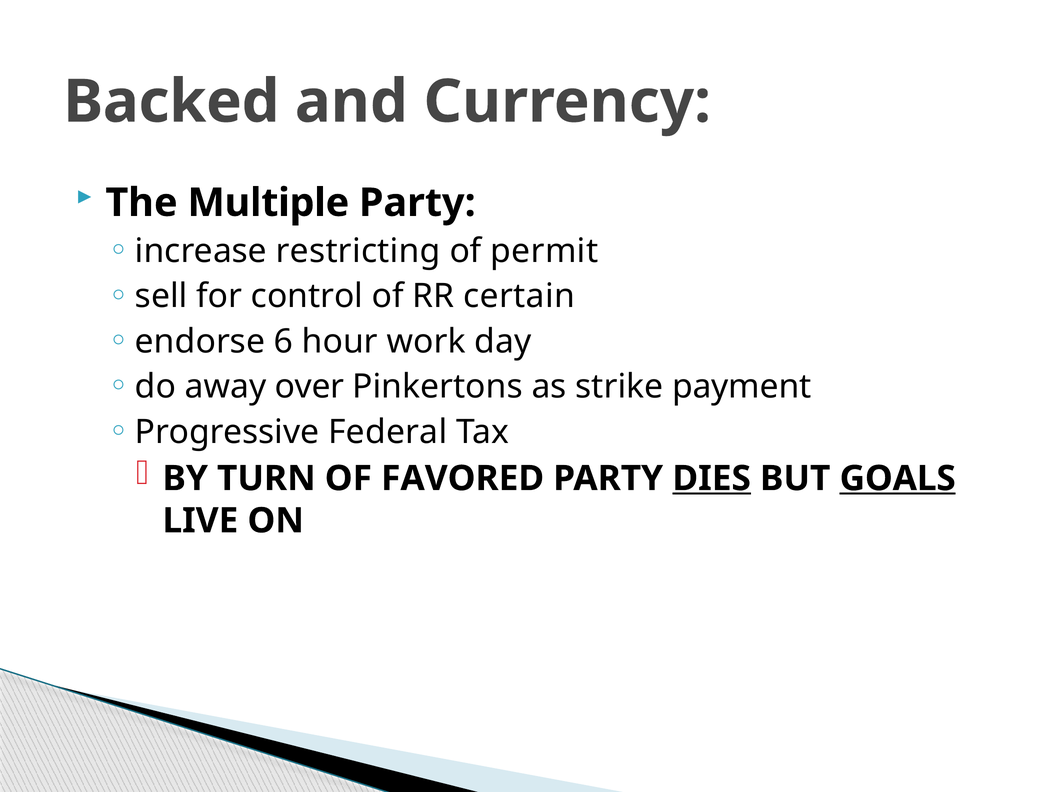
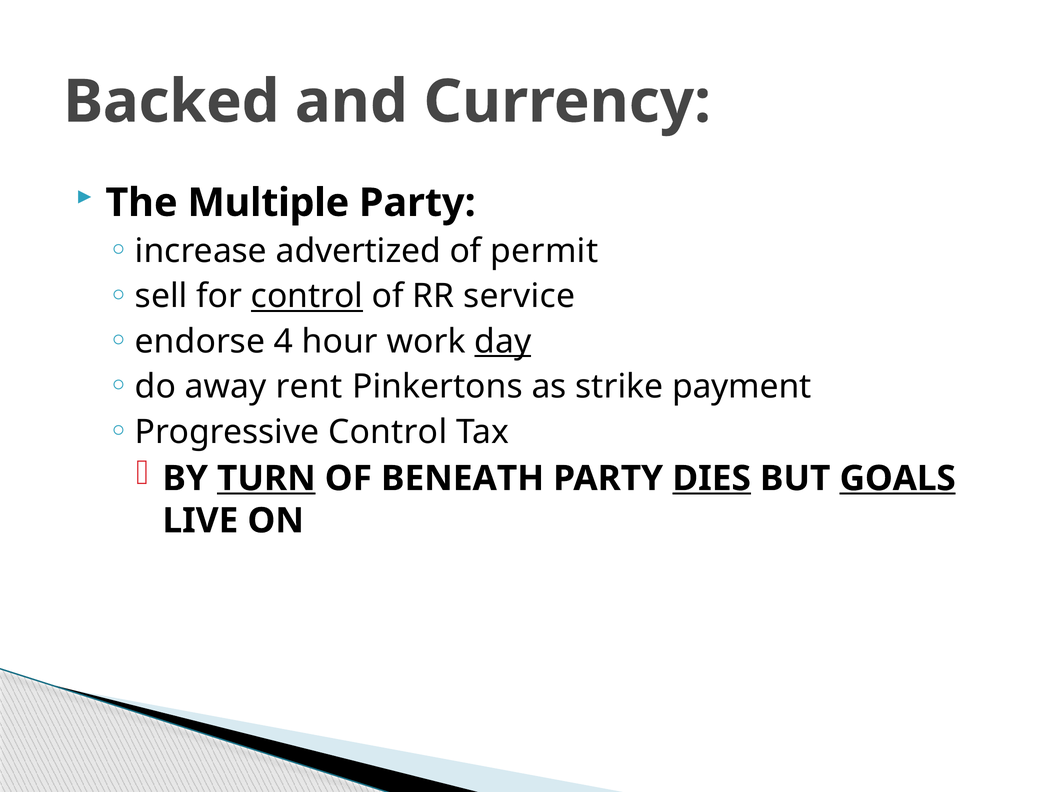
restricting: restricting -> advertized
control at (307, 296) underline: none -> present
certain: certain -> service
6: 6 -> 4
day underline: none -> present
over: over -> rent
Progressive Federal: Federal -> Control
TURN underline: none -> present
FAVORED: FAVORED -> BENEATH
